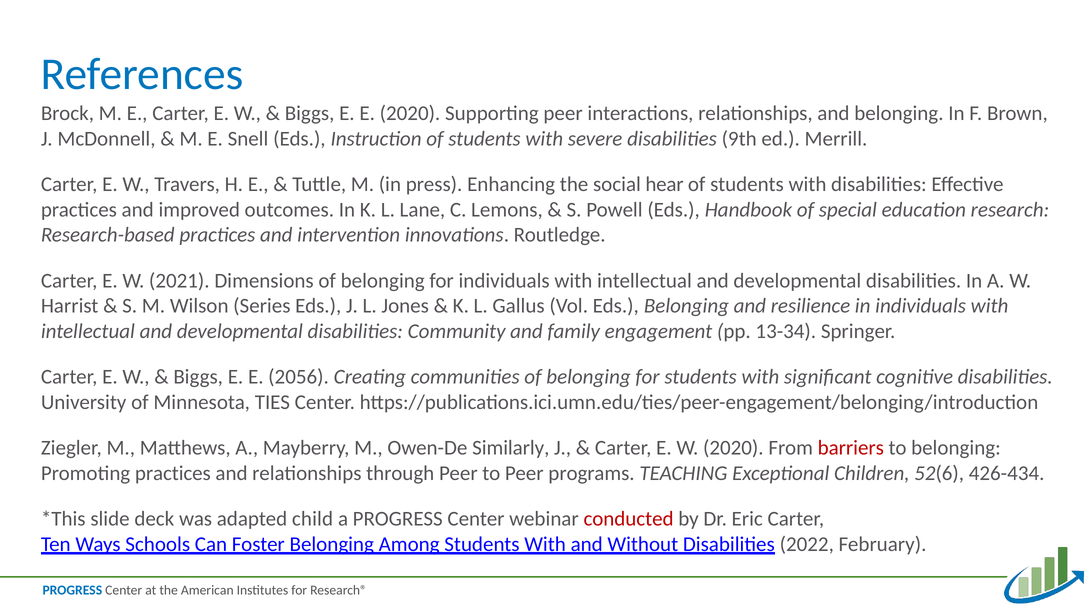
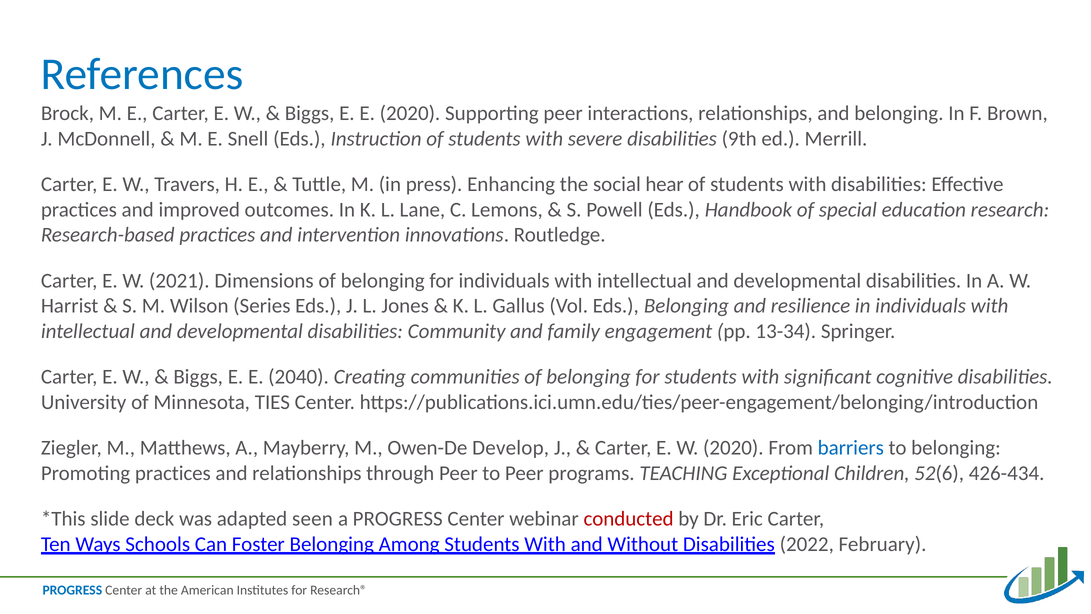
2056: 2056 -> 2040
Similarly: Similarly -> Develop
barriers colour: red -> blue
child: child -> seen
